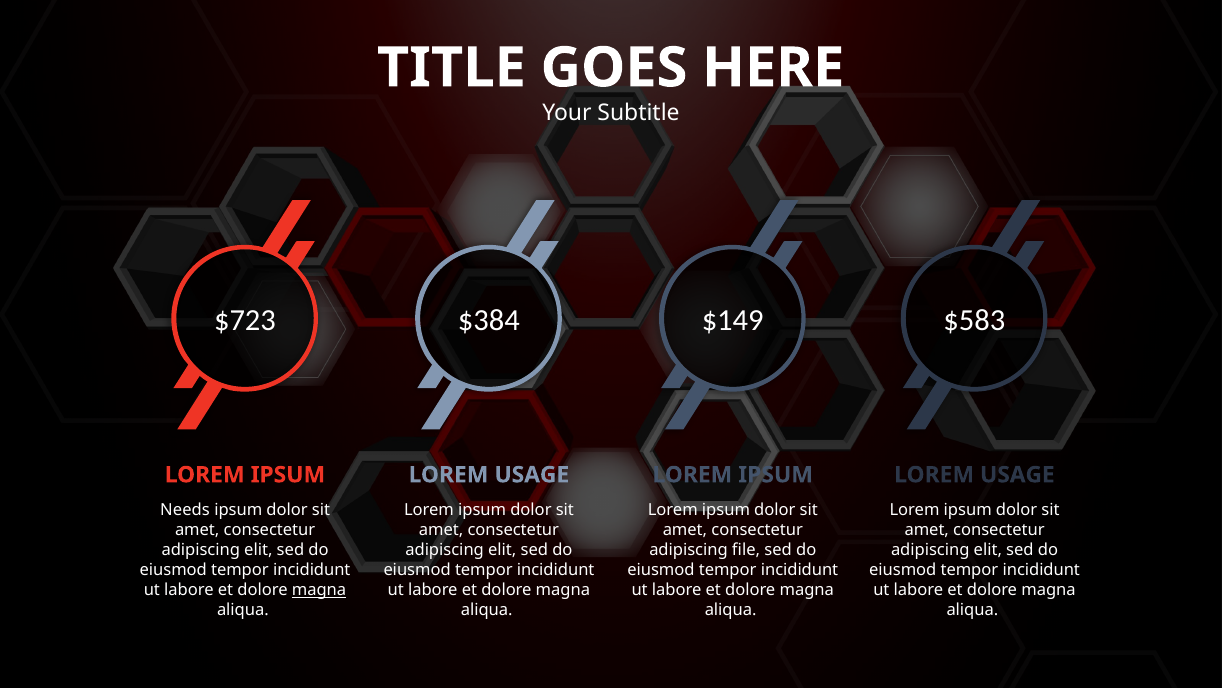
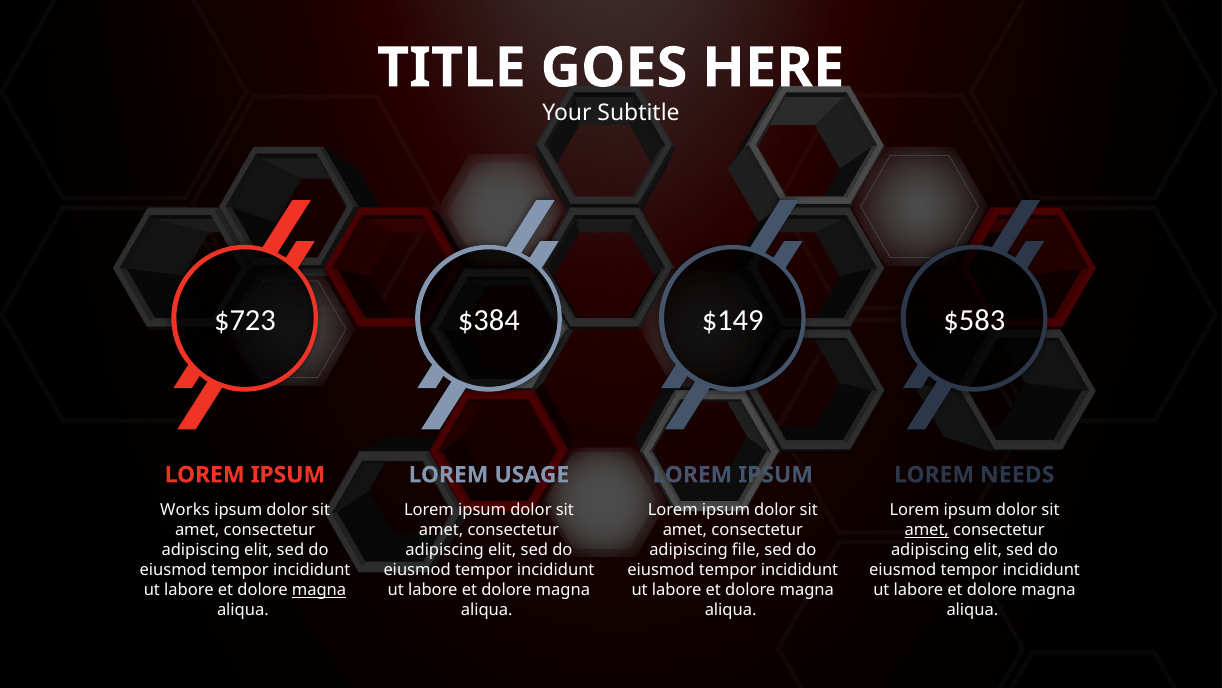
USAGE at (1017, 474): USAGE -> NEEDS
Needs: Needs -> Works
amet at (927, 530) underline: none -> present
